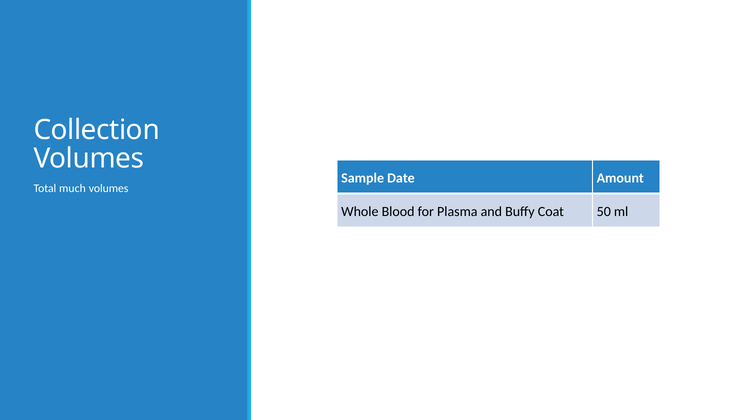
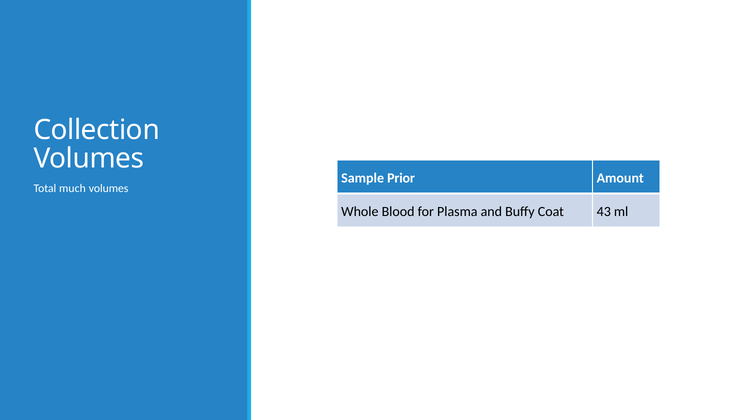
Date: Date -> Prior
50: 50 -> 43
